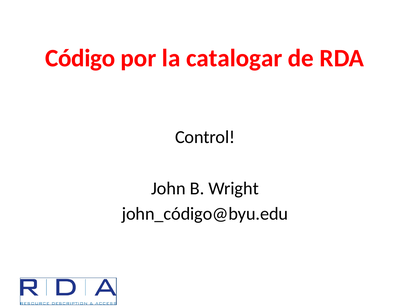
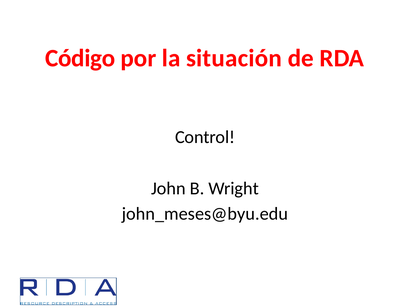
catalogar: catalogar -> situación
john_código@byu.edu: john_código@byu.edu -> john_meses@byu.edu
